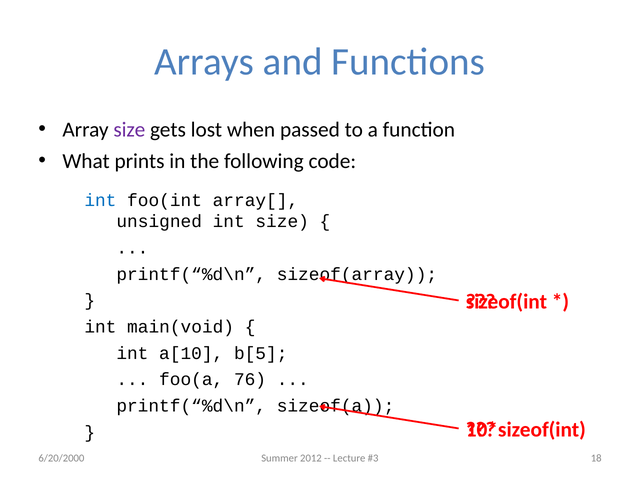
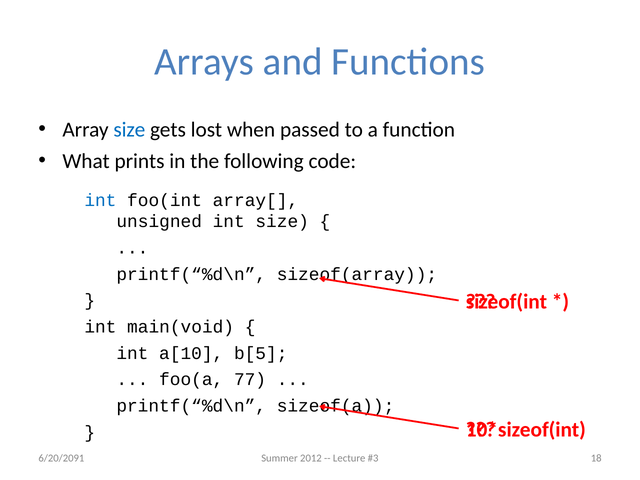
size at (129, 129) colour: purple -> blue
76: 76 -> 77
6/20/2000: 6/20/2000 -> 6/20/2091
